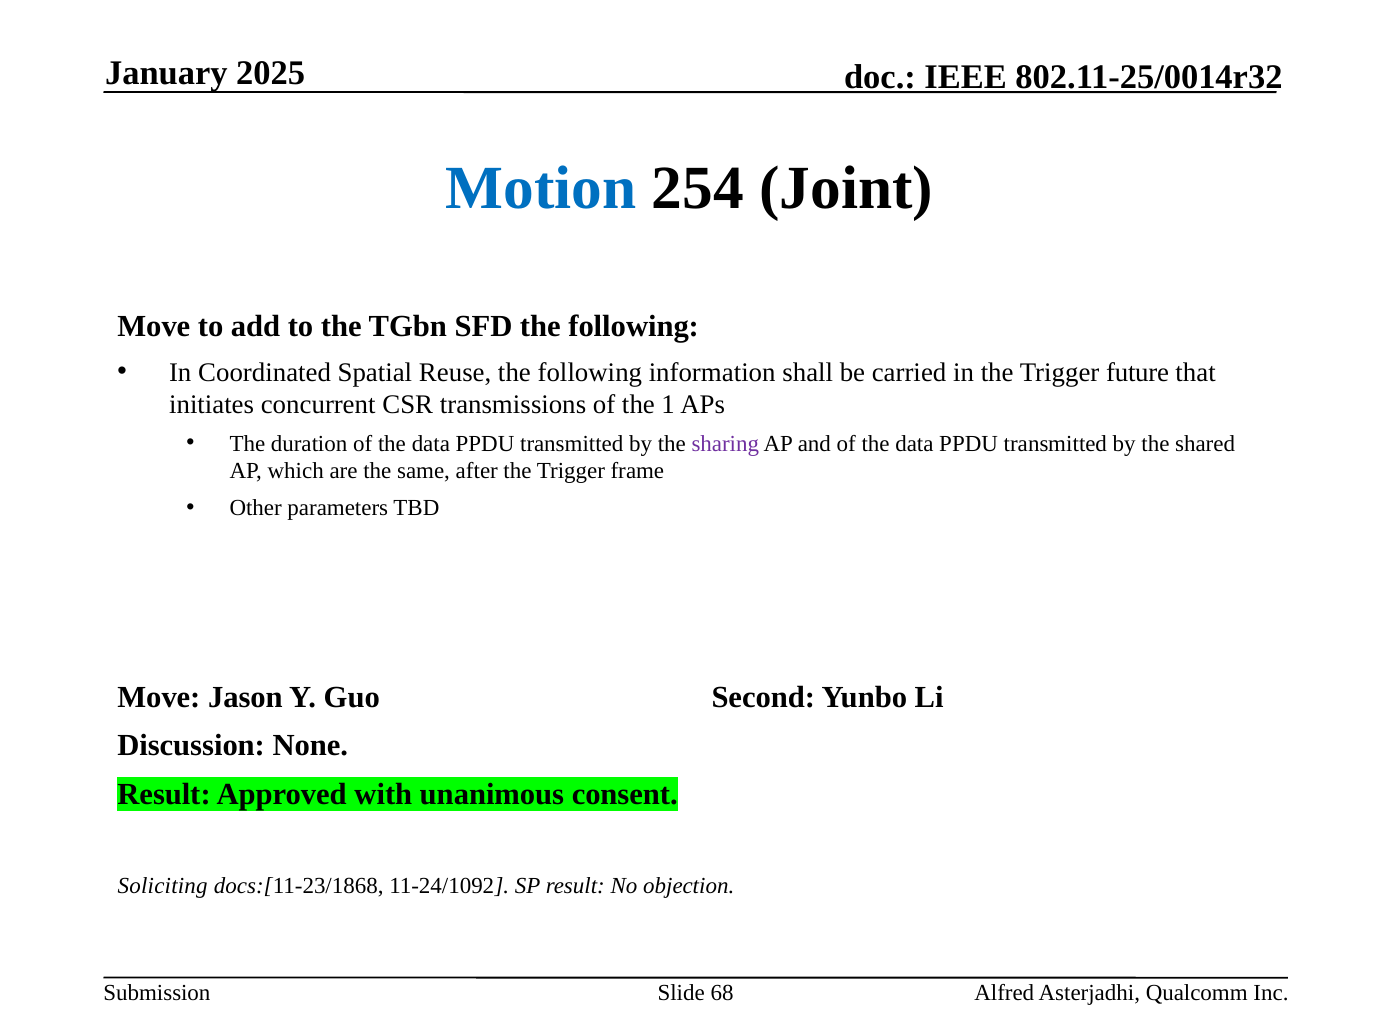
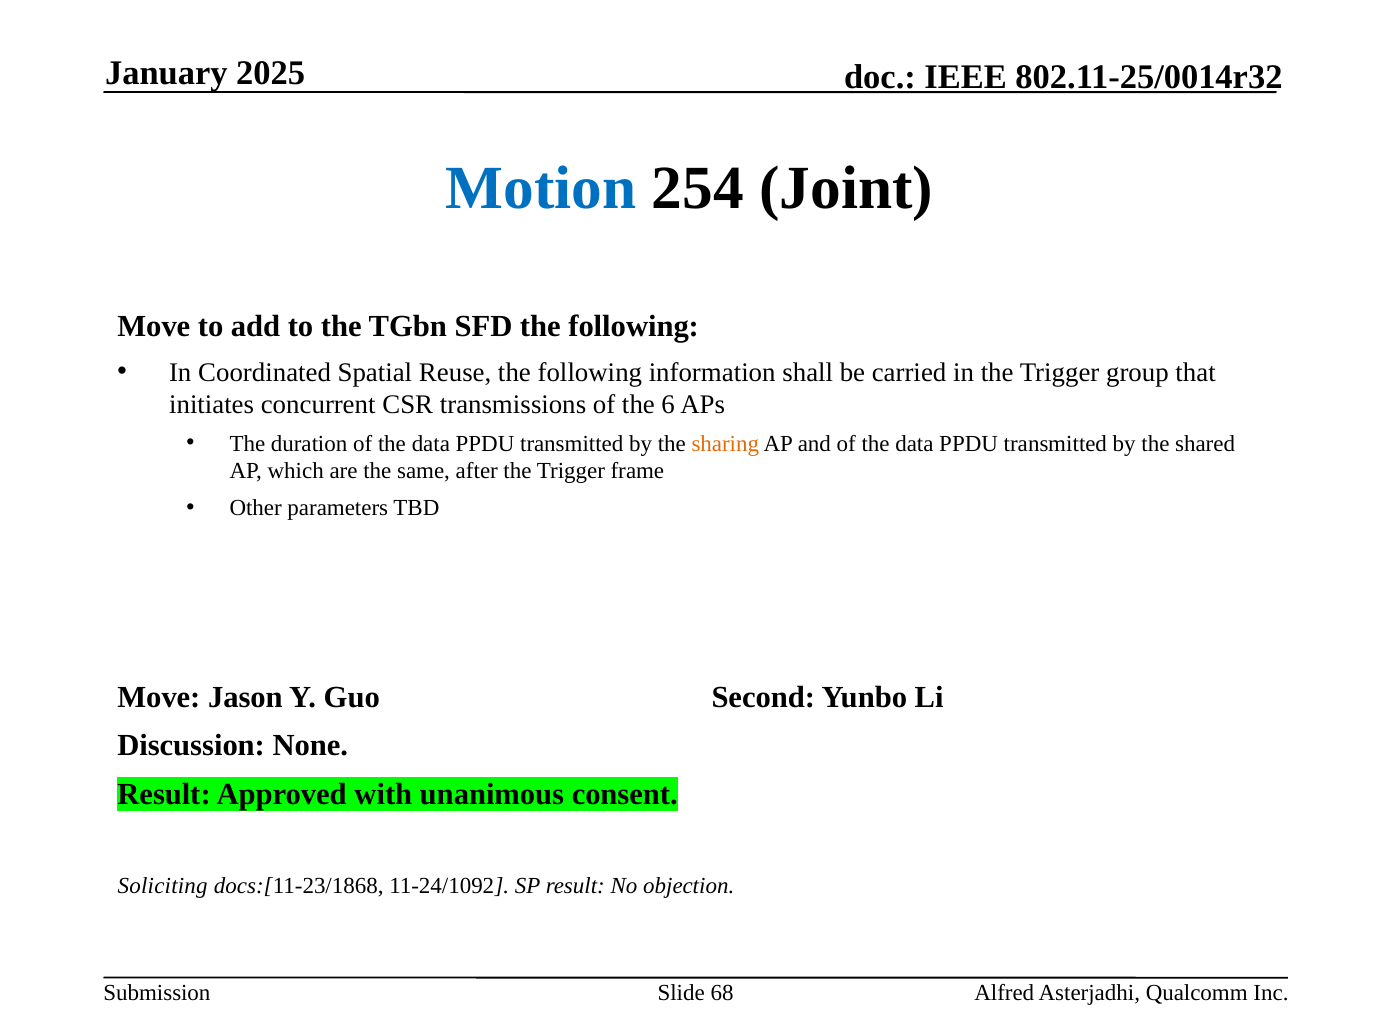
future: future -> group
1: 1 -> 6
sharing colour: purple -> orange
